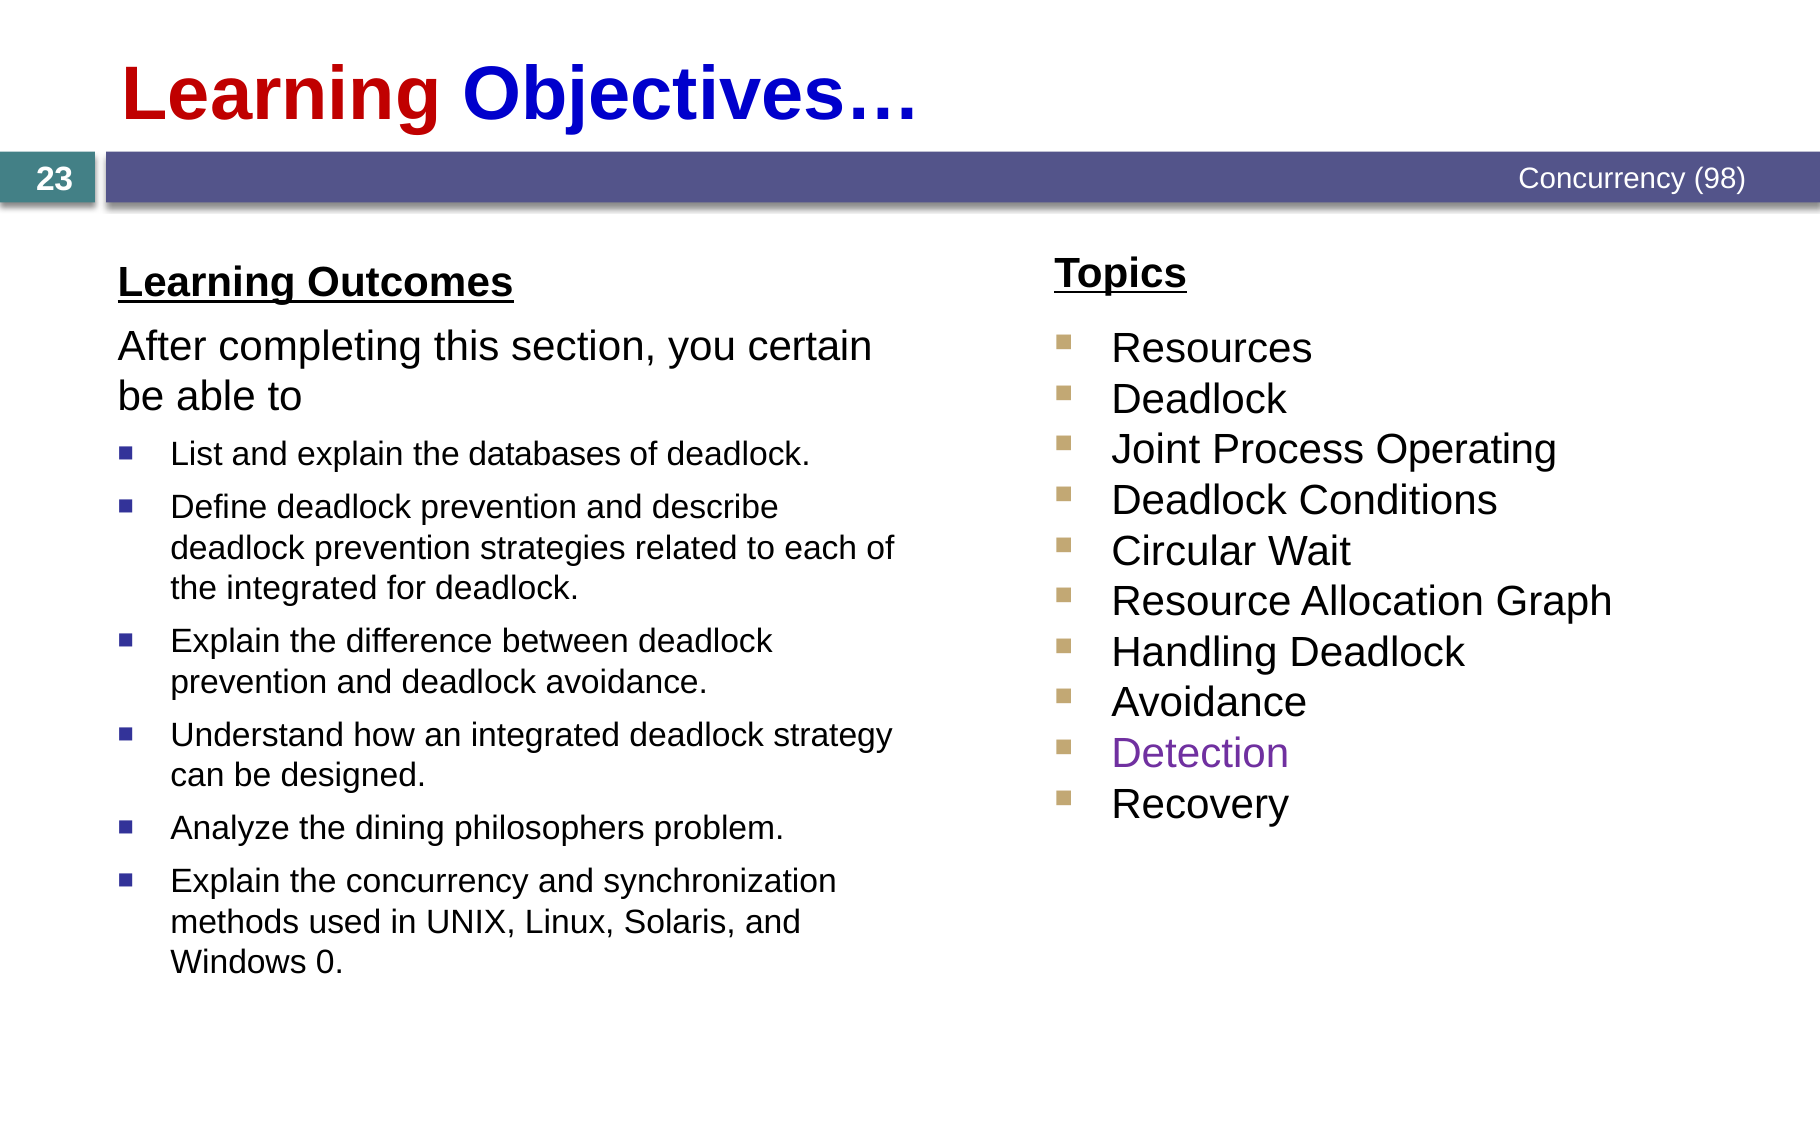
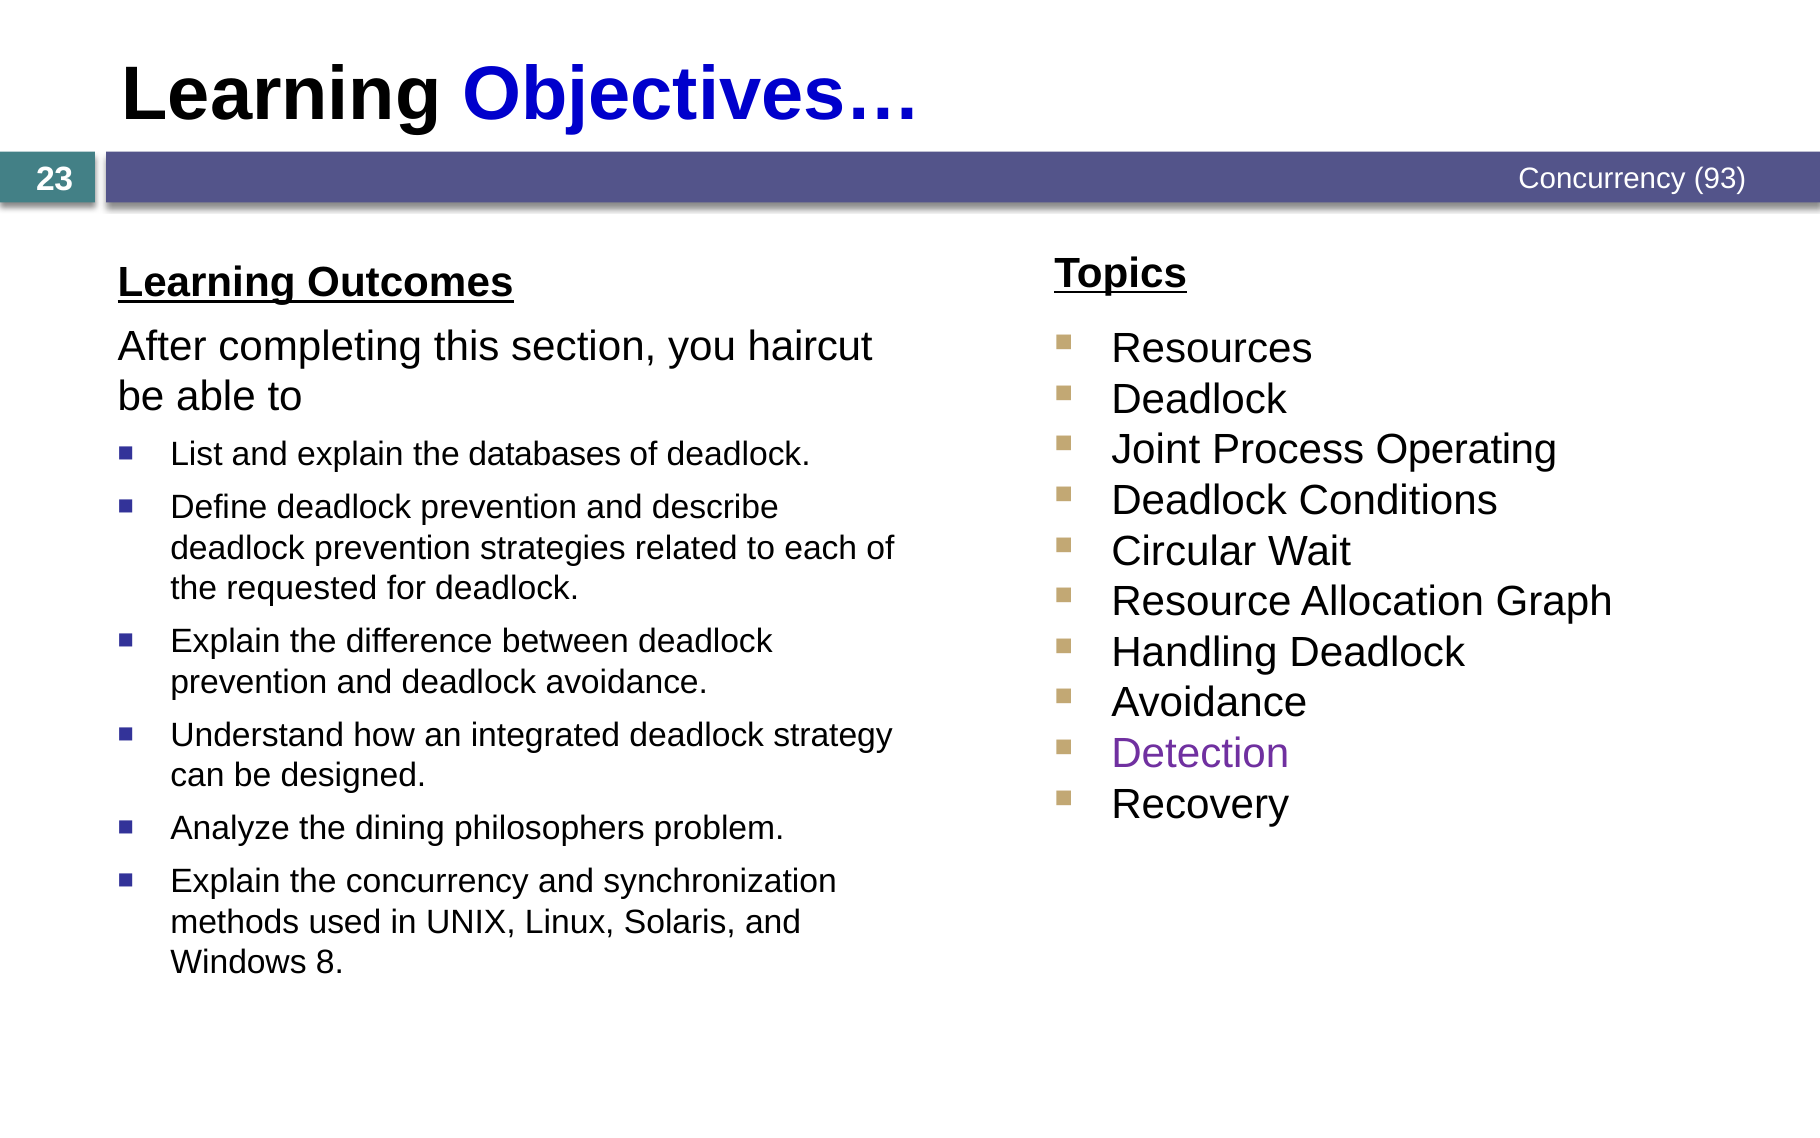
Learning at (282, 94) colour: red -> black
98: 98 -> 93
certain: certain -> haircut
the integrated: integrated -> requested
0: 0 -> 8
